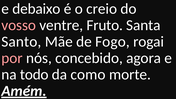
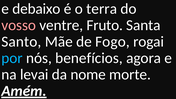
creio: creio -> terra
por colour: pink -> light blue
concebido: concebido -> benefícios
todo: todo -> levai
como: como -> nome
